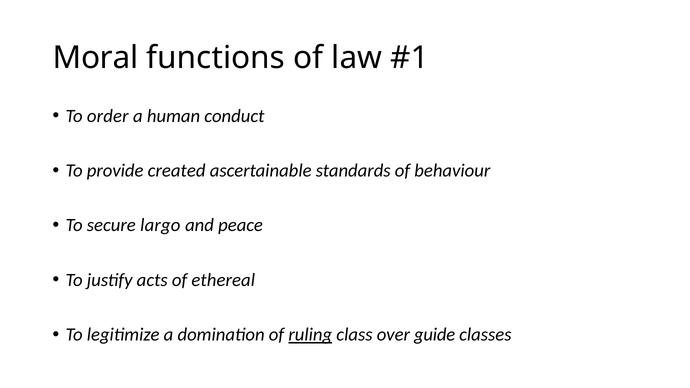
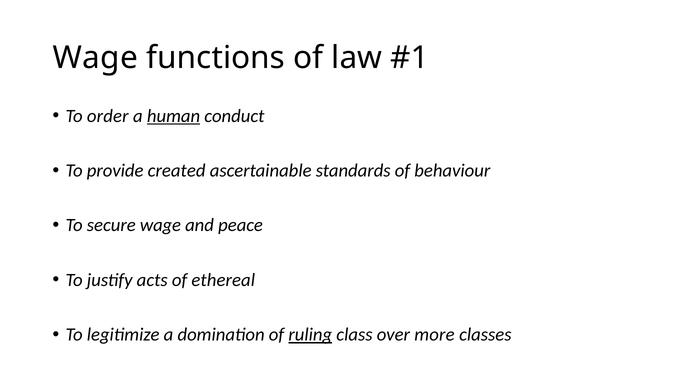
Moral at (96, 58): Moral -> Wage
human underline: none -> present
secure largo: largo -> wage
guide: guide -> more
